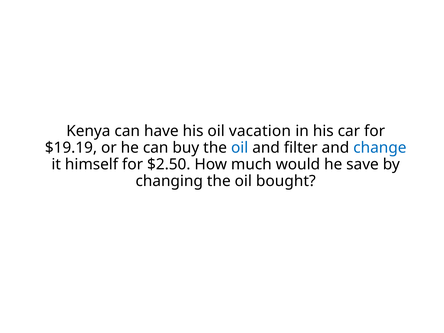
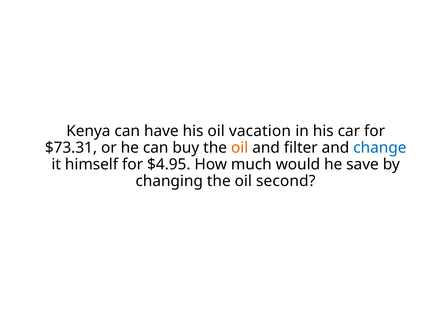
$19.19: $19.19 -> $73.31
oil at (240, 148) colour: blue -> orange
$2.50: $2.50 -> $4.95
bought: bought -> second
